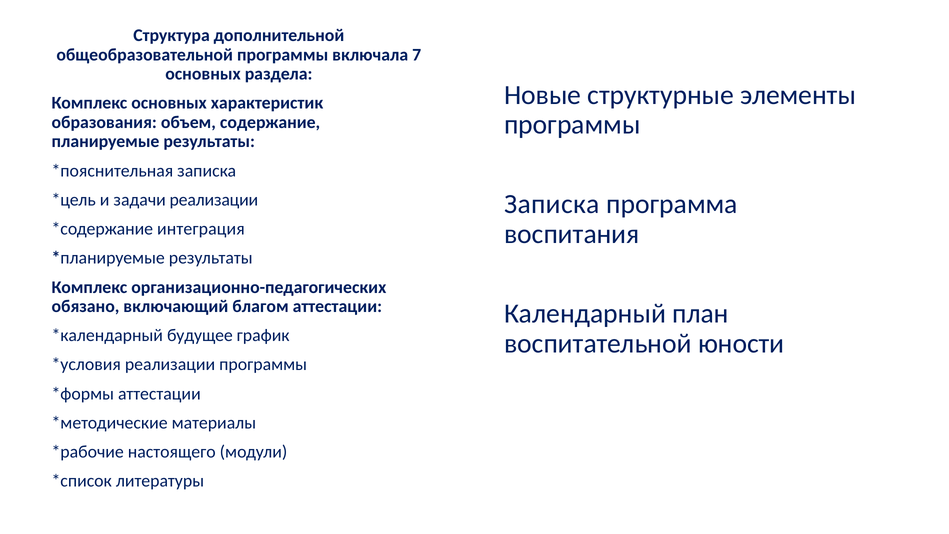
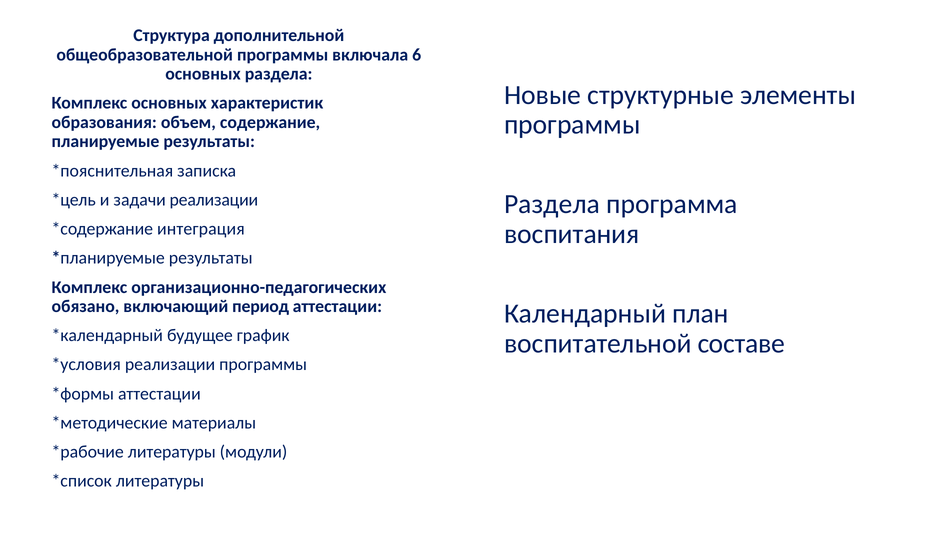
7: 7 -> 6
Записка at (552, 204): Записка -> Раздела
благом: благом -> период
юности: юности -> составе
настоящего at (172, 452): настоящего -> литературы
